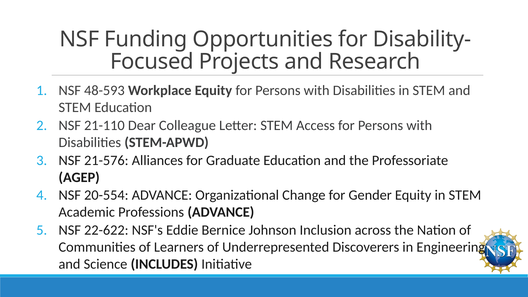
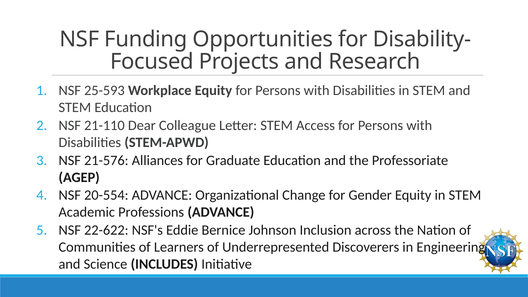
48-593: 48-593 -> 25-593
